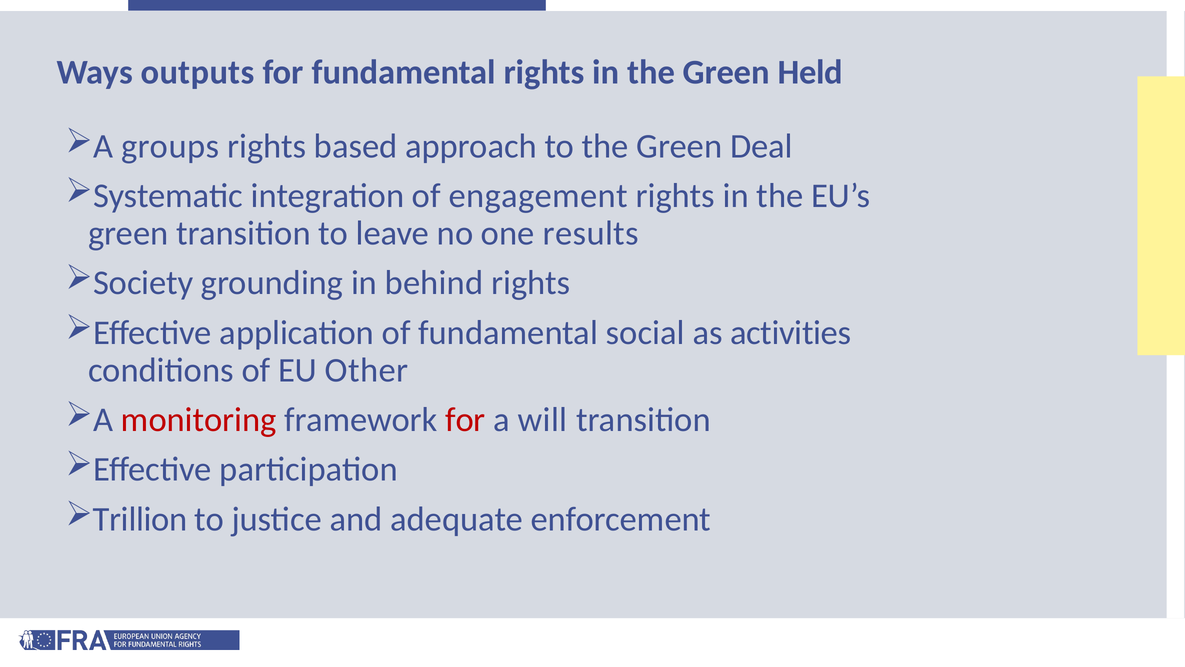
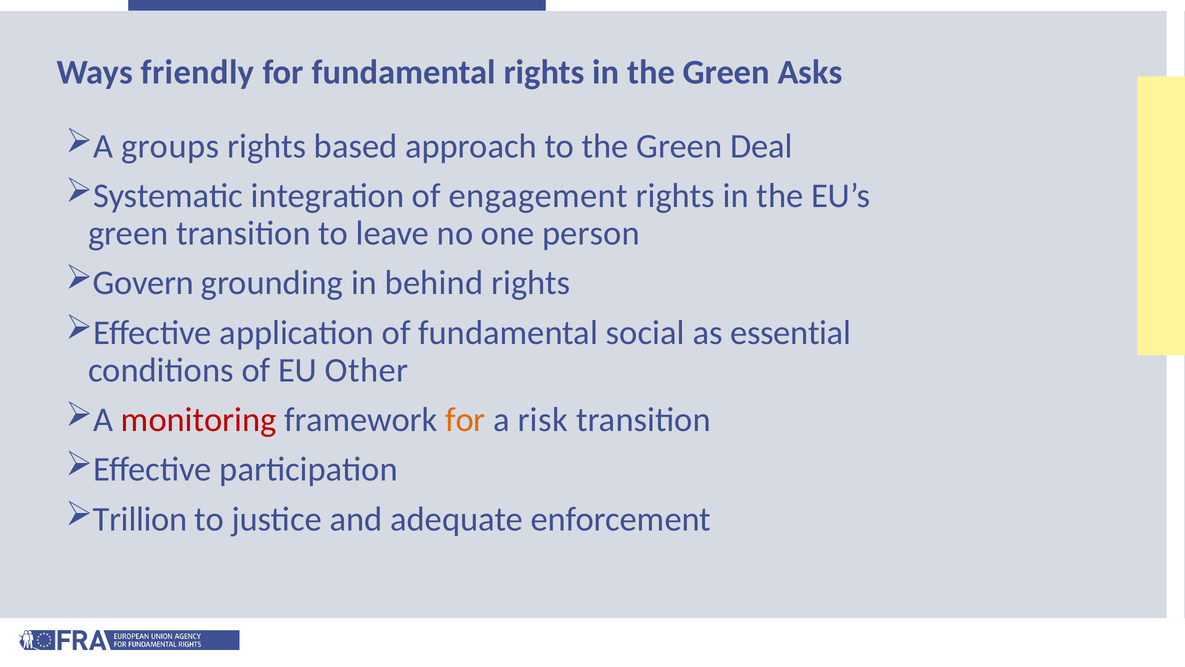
outputs: outputs -> friendly
Held: Held -> Asks
results: results -> person
Society: Society -> Govern
activities: activities -> essential
for at (465, 420) colour: red -> orange
will: will -> risk
